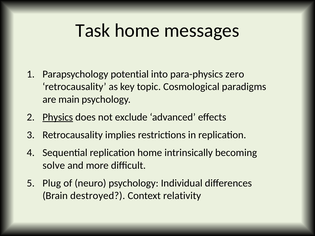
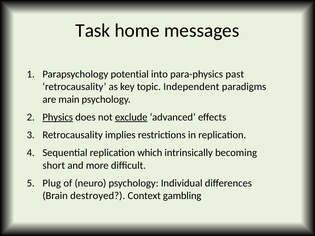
zero: zero -> past
Cosmological: Cosmological -> Independent
exclude underline: none -> present
replication home: home -> which
solve: solve -> short
relativity: relativity -> gambling
